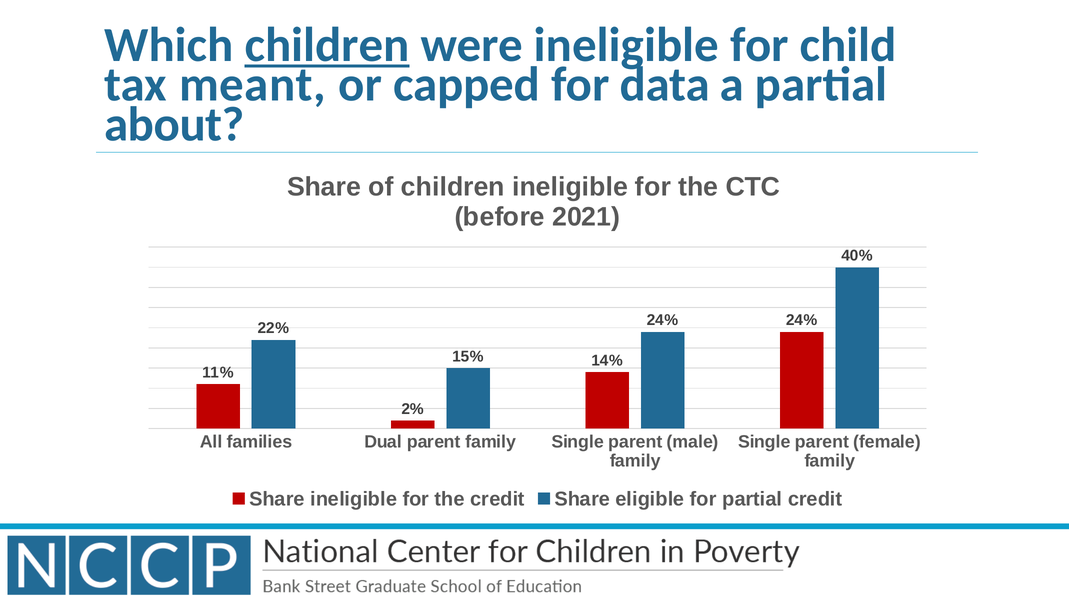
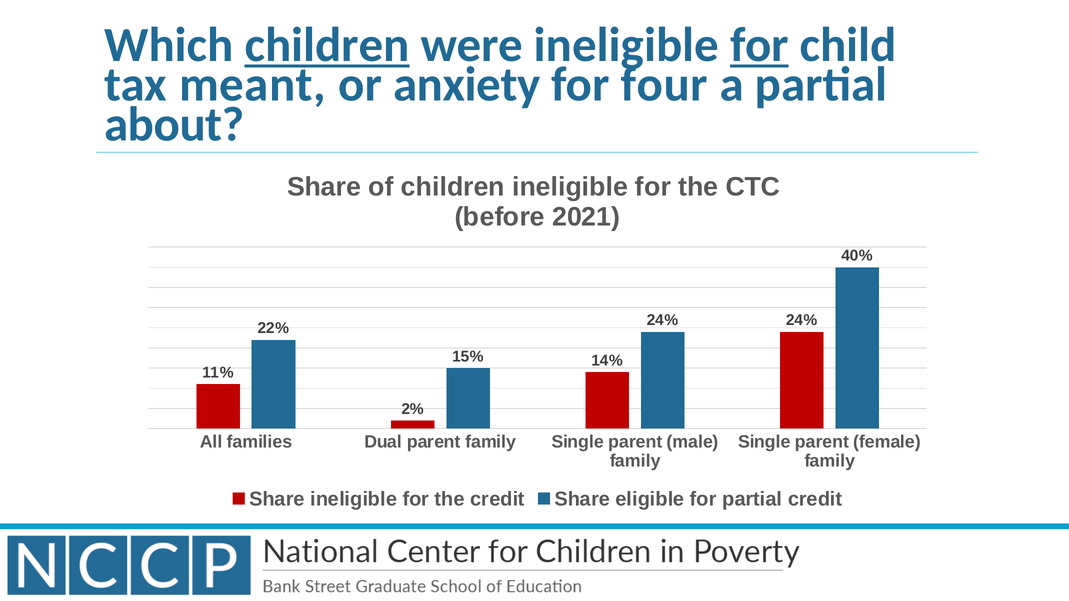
for at (759, 45) underline: none -> present
capped: capped -> anxiety
data: data -> four
